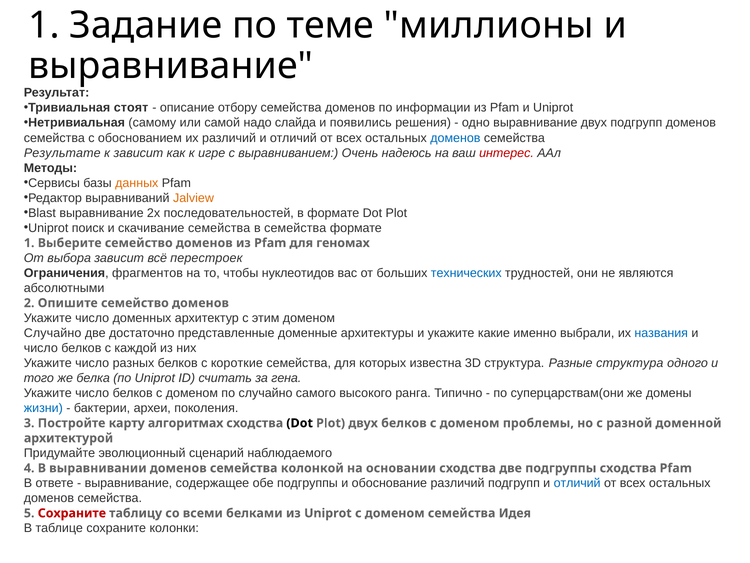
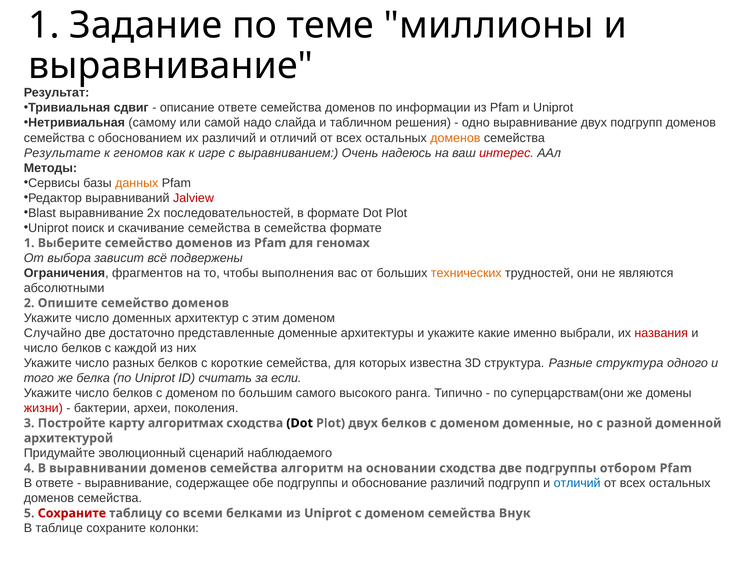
стоят: стоят -> сдвиг
описание отбору: отбору -> ответе
появились: появились -> табличном
доменов at (455, 138) colour: blue -> orange
к зависит: зависит -> геномов
Jalview colour: orange -> red
перестроек: перестроек -> подвержены
нуклеотидов: нуклеотидов -> выполнения
технических colour: blue -> orange
названия colour: blue -> red
гена: гена -> если
по случайно: случайно -> большим
жизни colour: blue -> red
доменом проблемы: проблемы -> доменные
колонкой: колонкой -> алгоритм
подгруппы сходства: сходства -> отбором
Идея: Идея -> Внук
